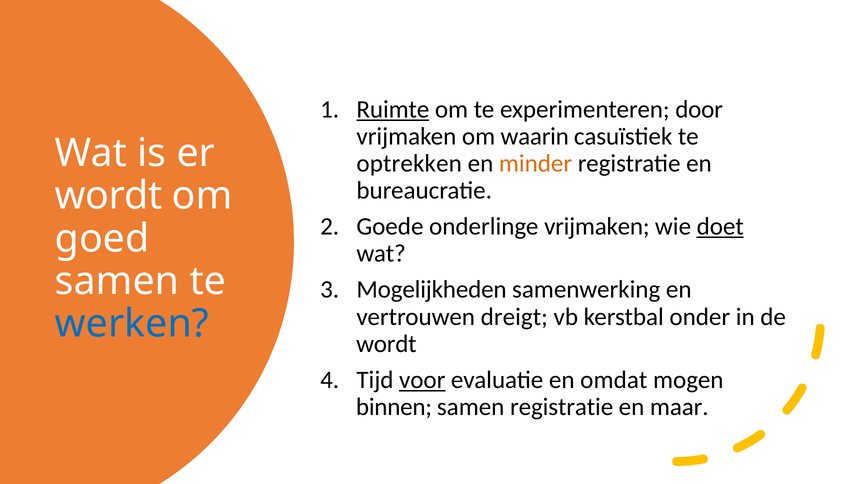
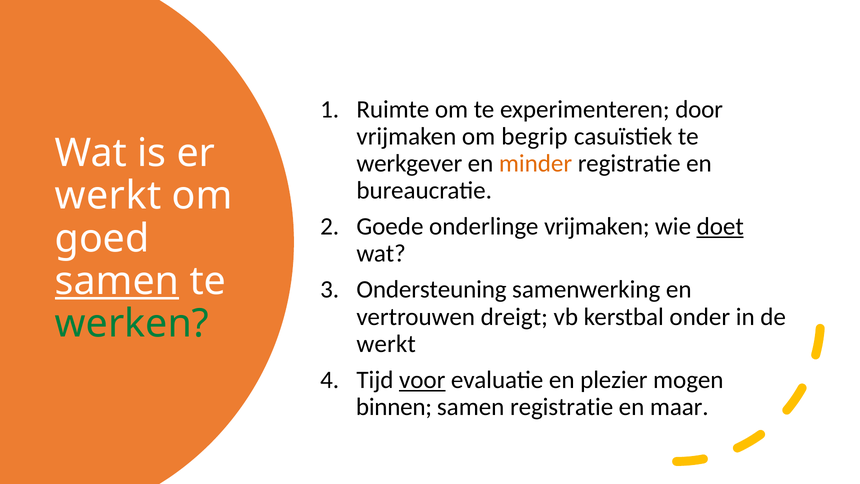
Ruimte underline: present -> none
waarin: waarin -> begrip
optrekken: optrekken -> werkgever
wordt at (108, 196): wordt -> werkt
samen at (117, 281) underline: none -> present
Mogelijkheden: Mogelijkheden -> Ondersteuning
werken colour: blue -> green
wordt at (386, 344): wordt -> werkt
omdat: omdat -> plezier
